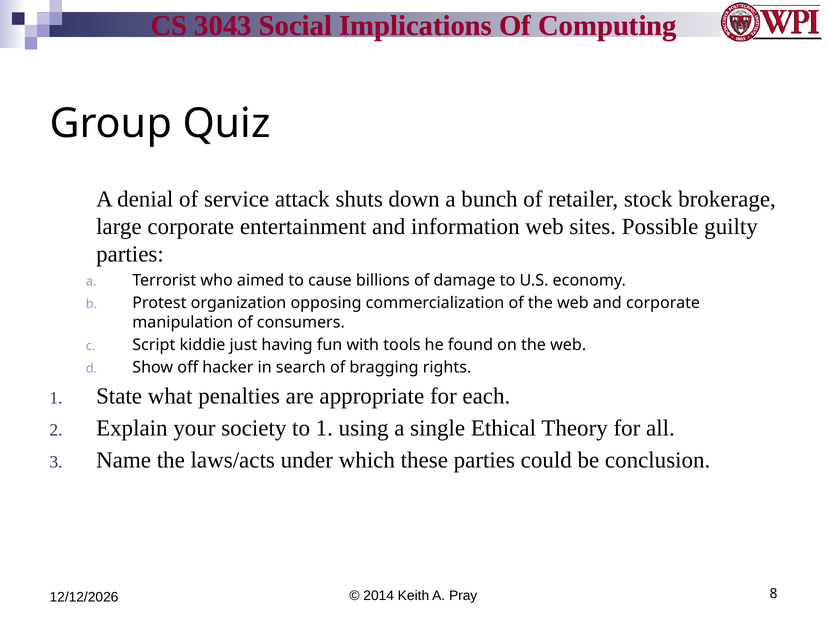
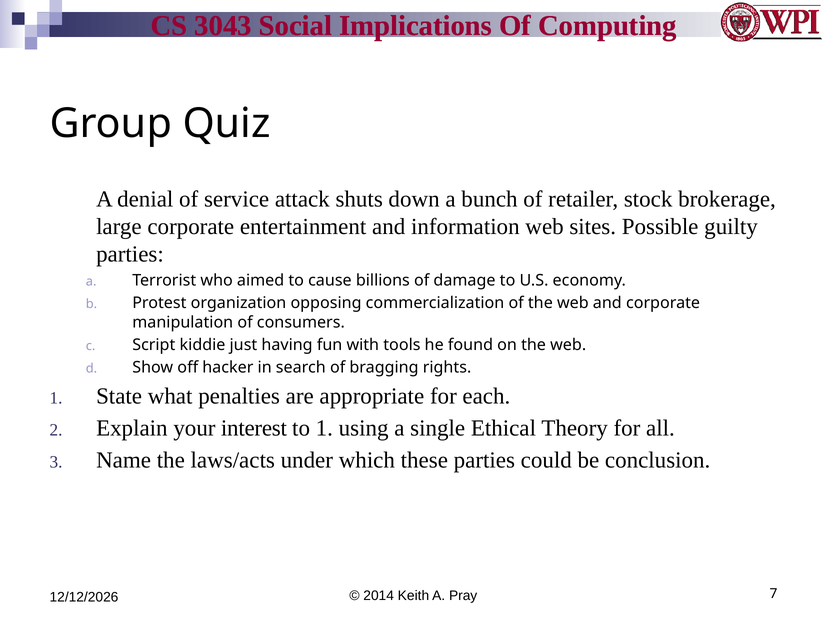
society: society -> interest
8: 8 -> 7
